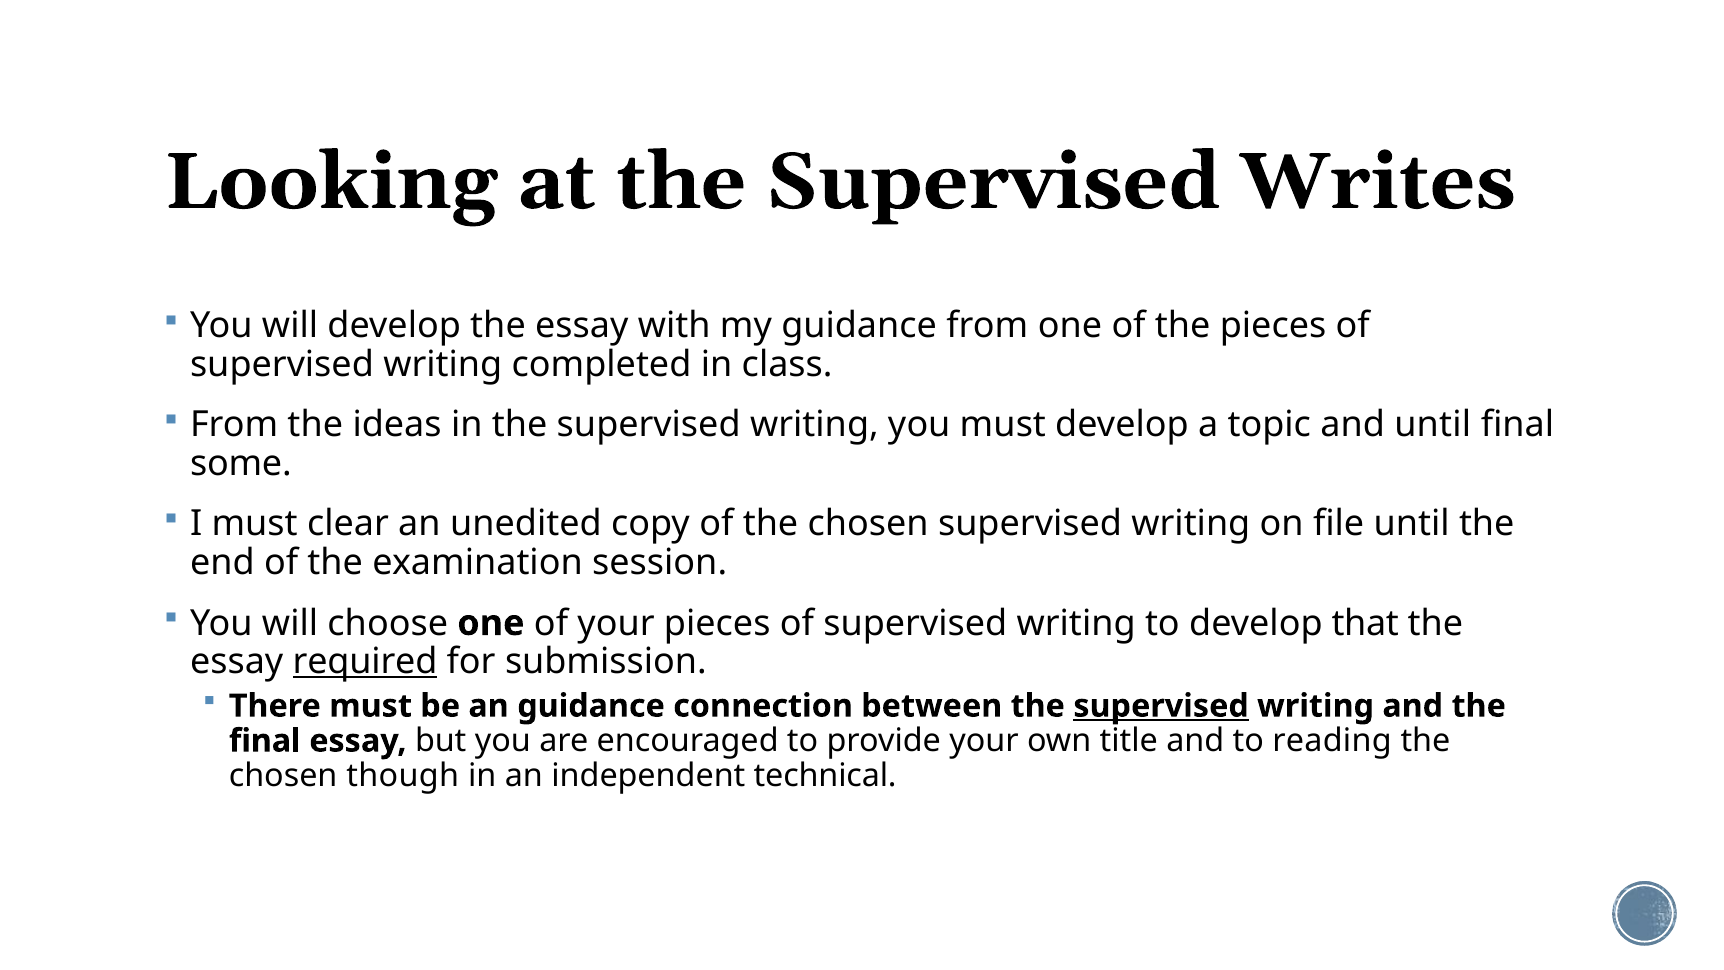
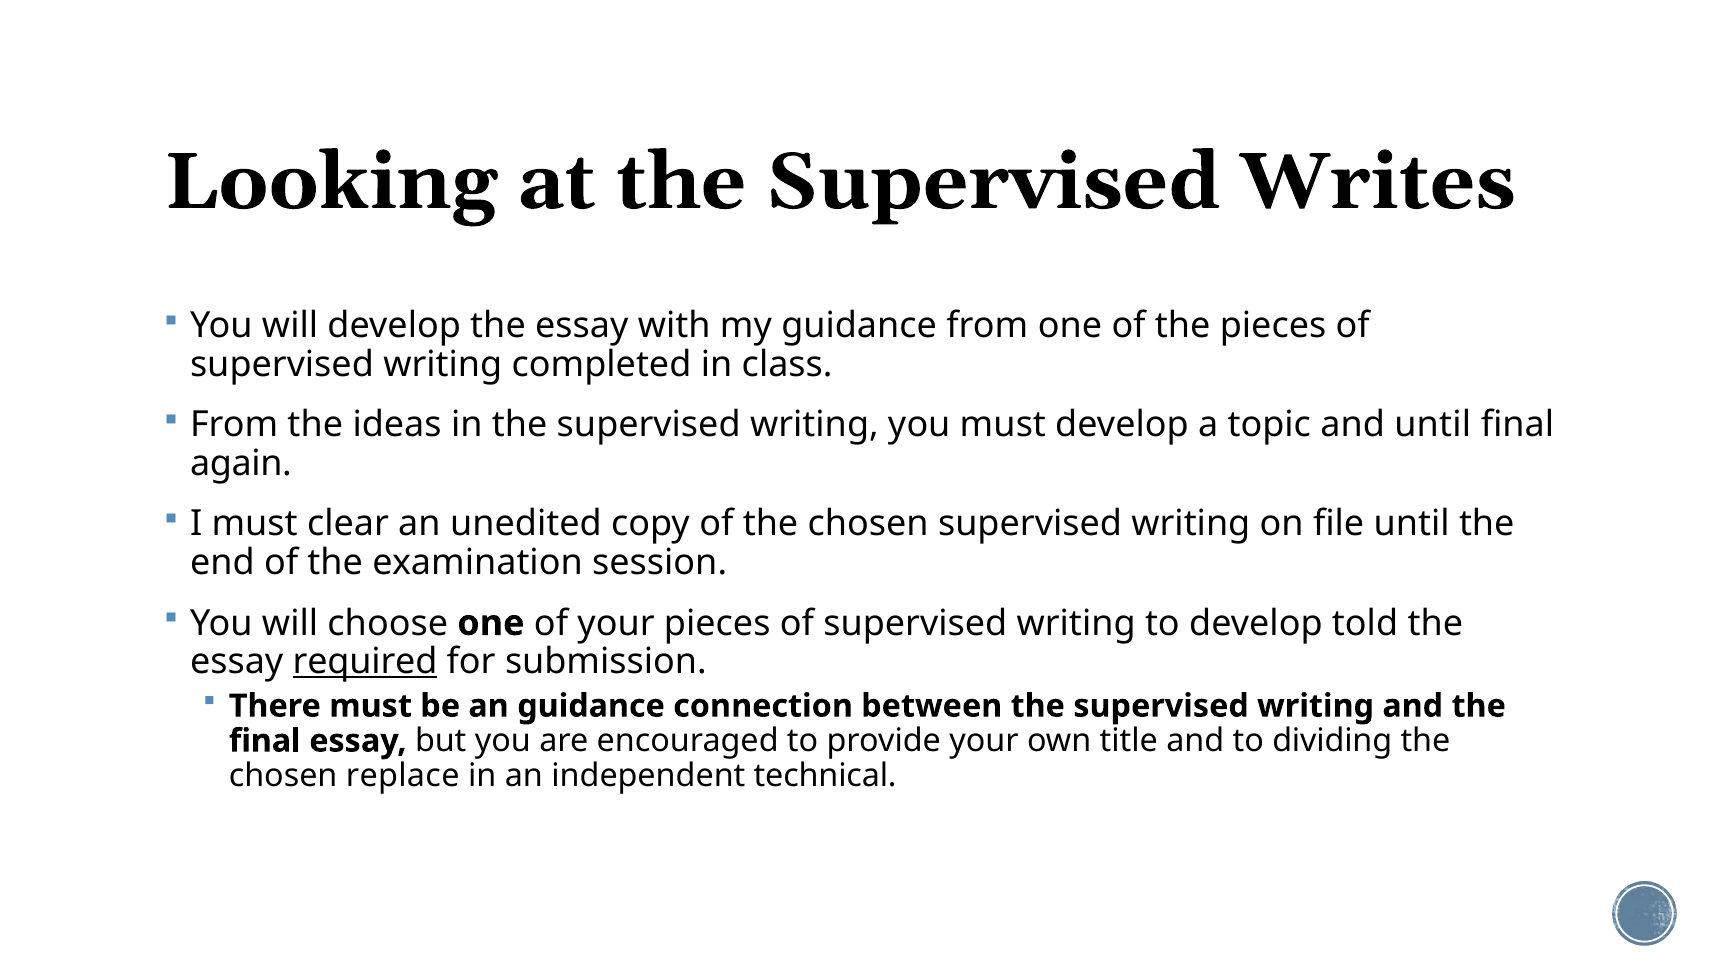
some: some -> again
that: that -> told
supervised at (1161, 706) underline: present -> none
reading: reading -> dividing
though: though -> replace
